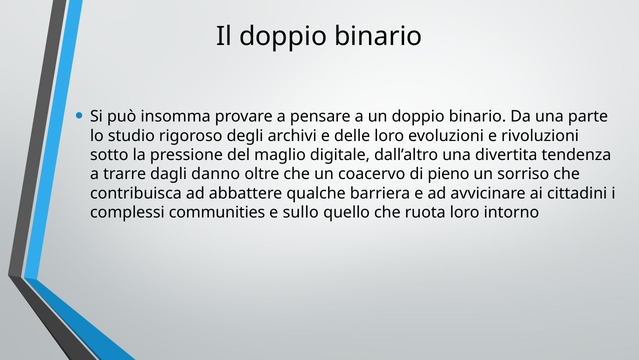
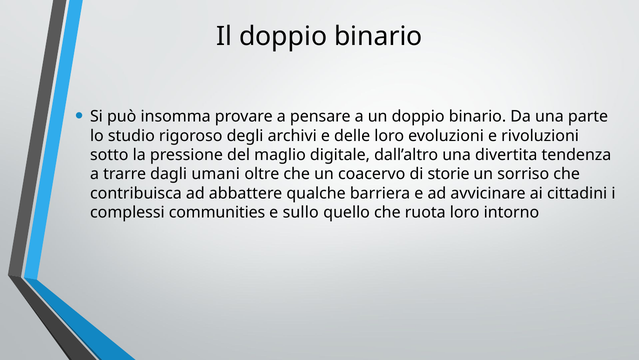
danno: danno -> umani
pieno: pieno -> storie
